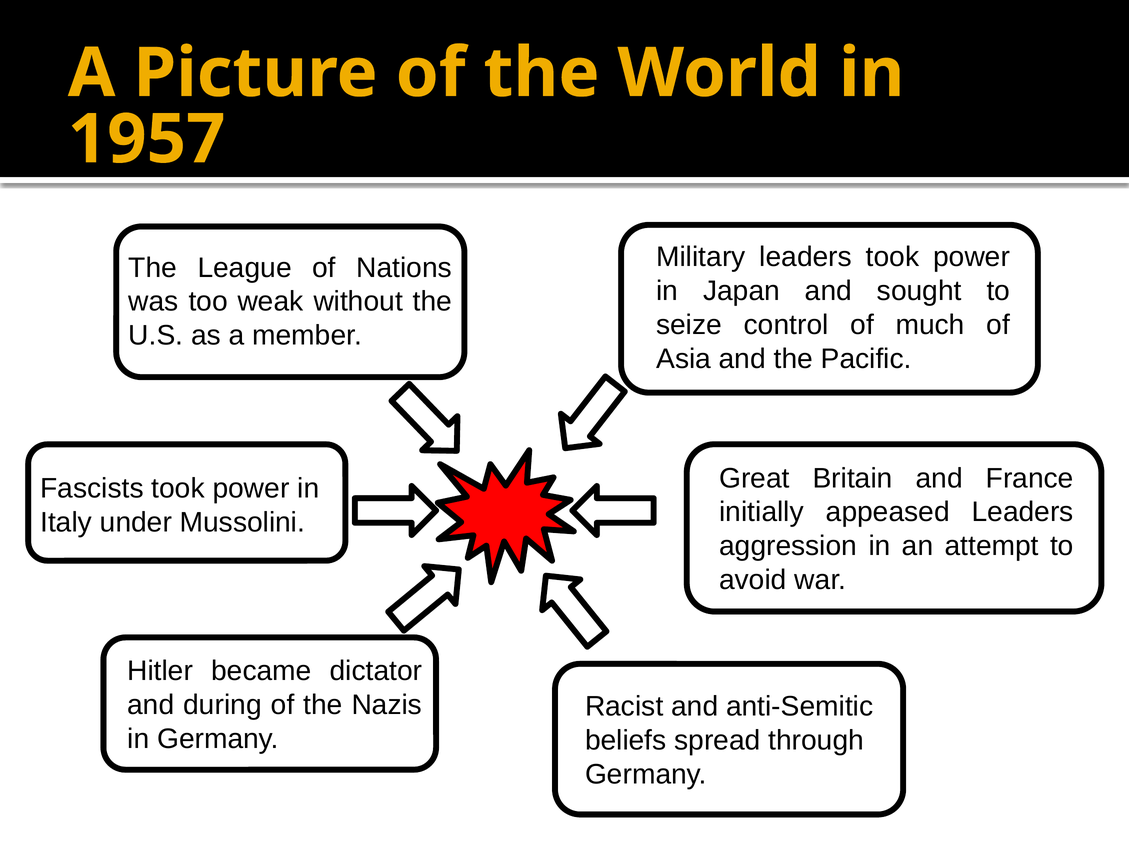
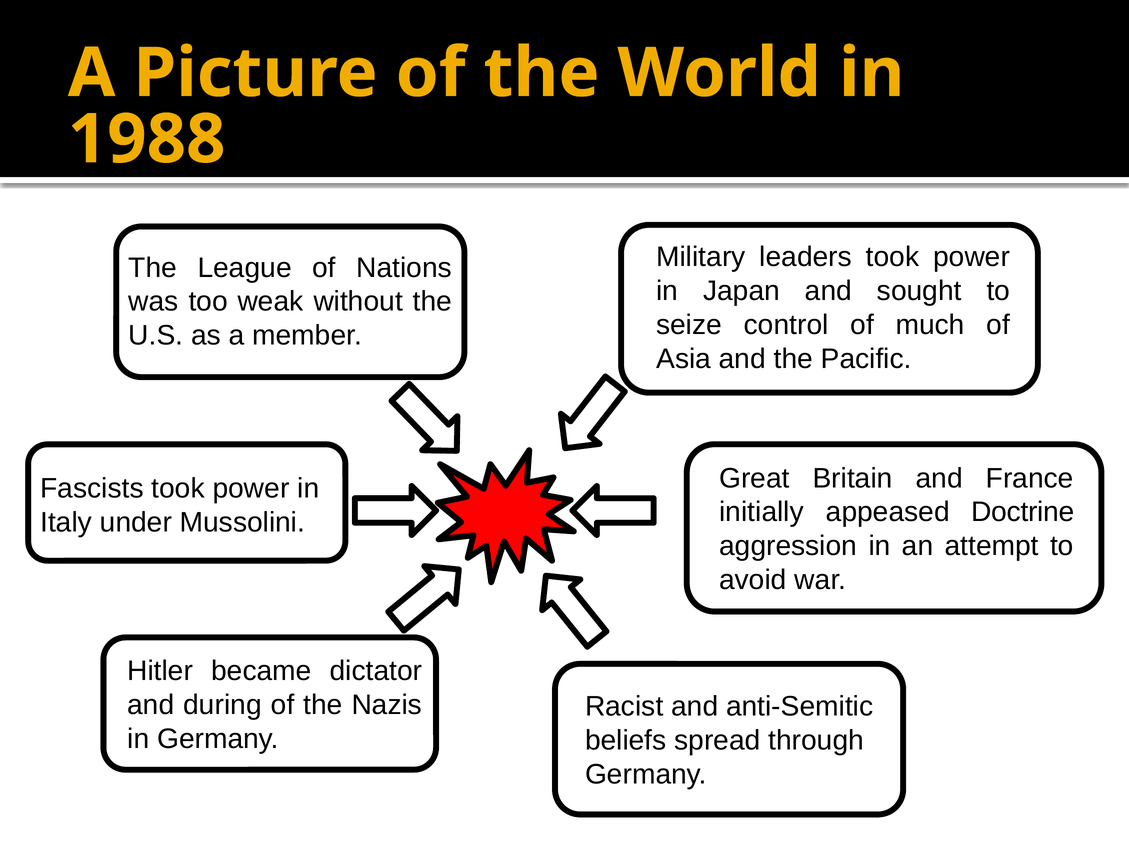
1957: 1957 -> 1988
appeased Leaders: Leaders -> Doctrine
